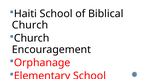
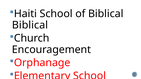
Church at (30, 25): Church -> Biblical
